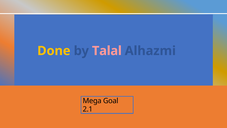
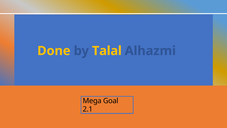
Talal colour: pink -> yellow
